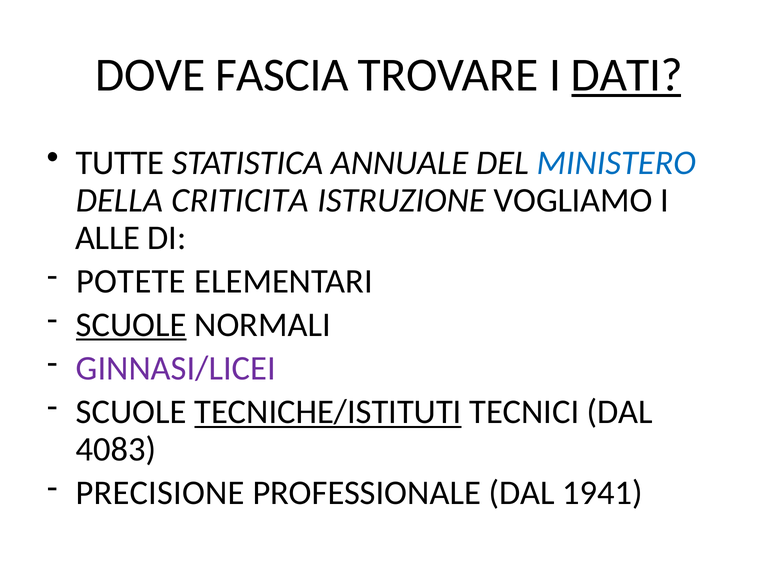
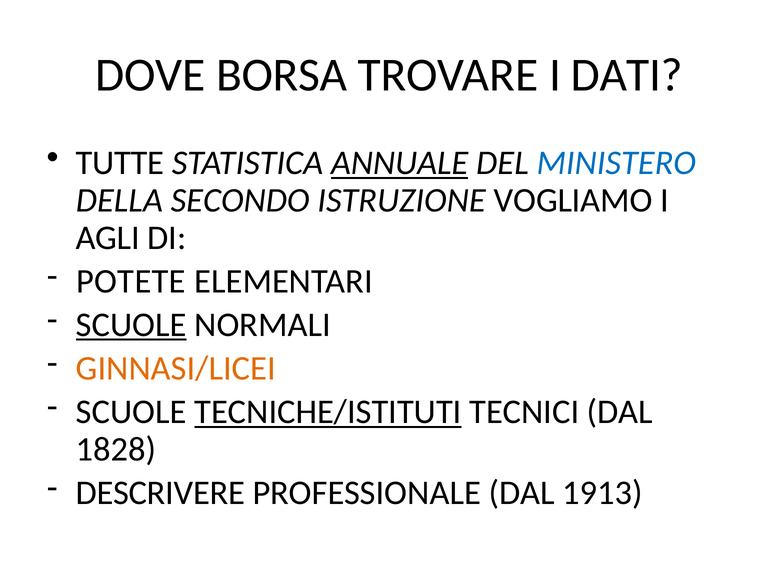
FASCIA: FASCIA -> BORSA
DATI underline: present -> none
ANNUALE underline: none -> present
CRITICITA: CRITICITA -> SECONDO
ALLE: ALLE -> AGLI
GINNASI/LICEI colour: purple -> orange
4083: 4083 -> 1828
PRECISIONE: PRECISIONE -> DESCRIVERE
1941: 1941 -> 1913
